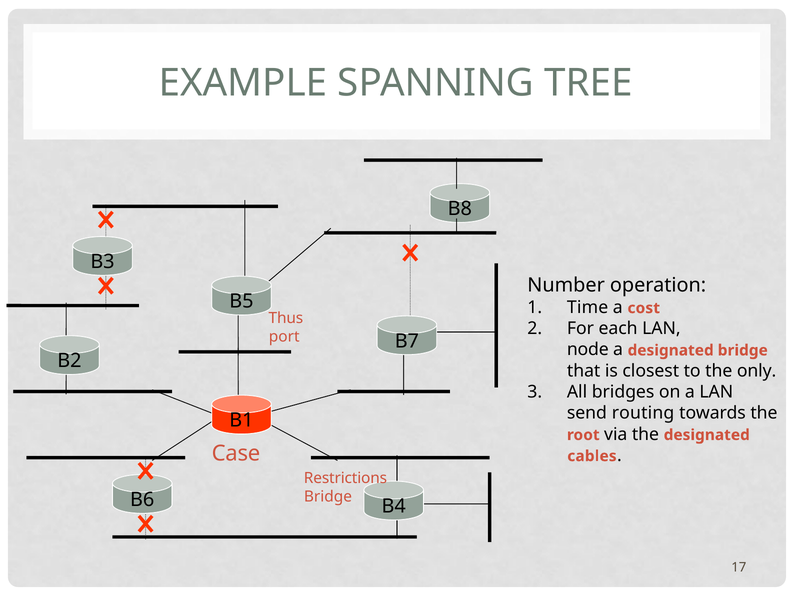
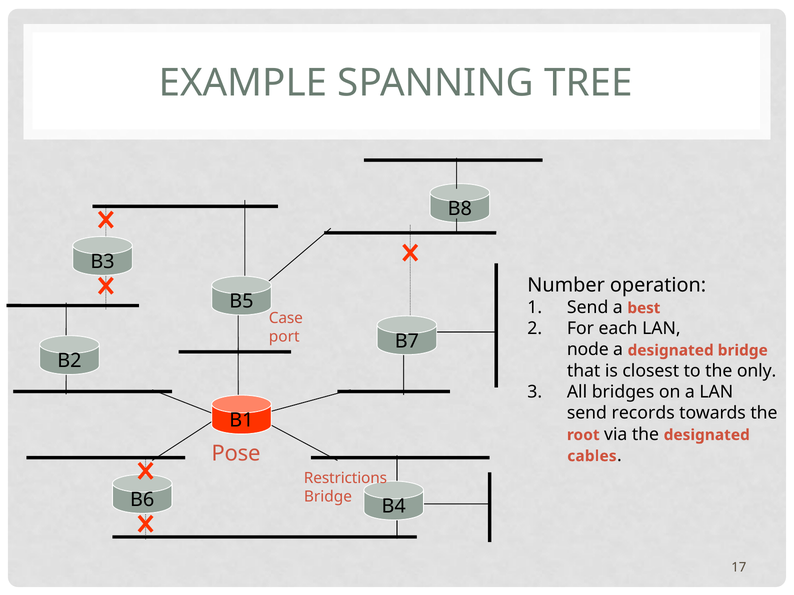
Time at (588, 308): Time -> Send
cost: cost -> best
Thus: Thus -> Case
routing: routing -> records
Case: Case -> Pose
